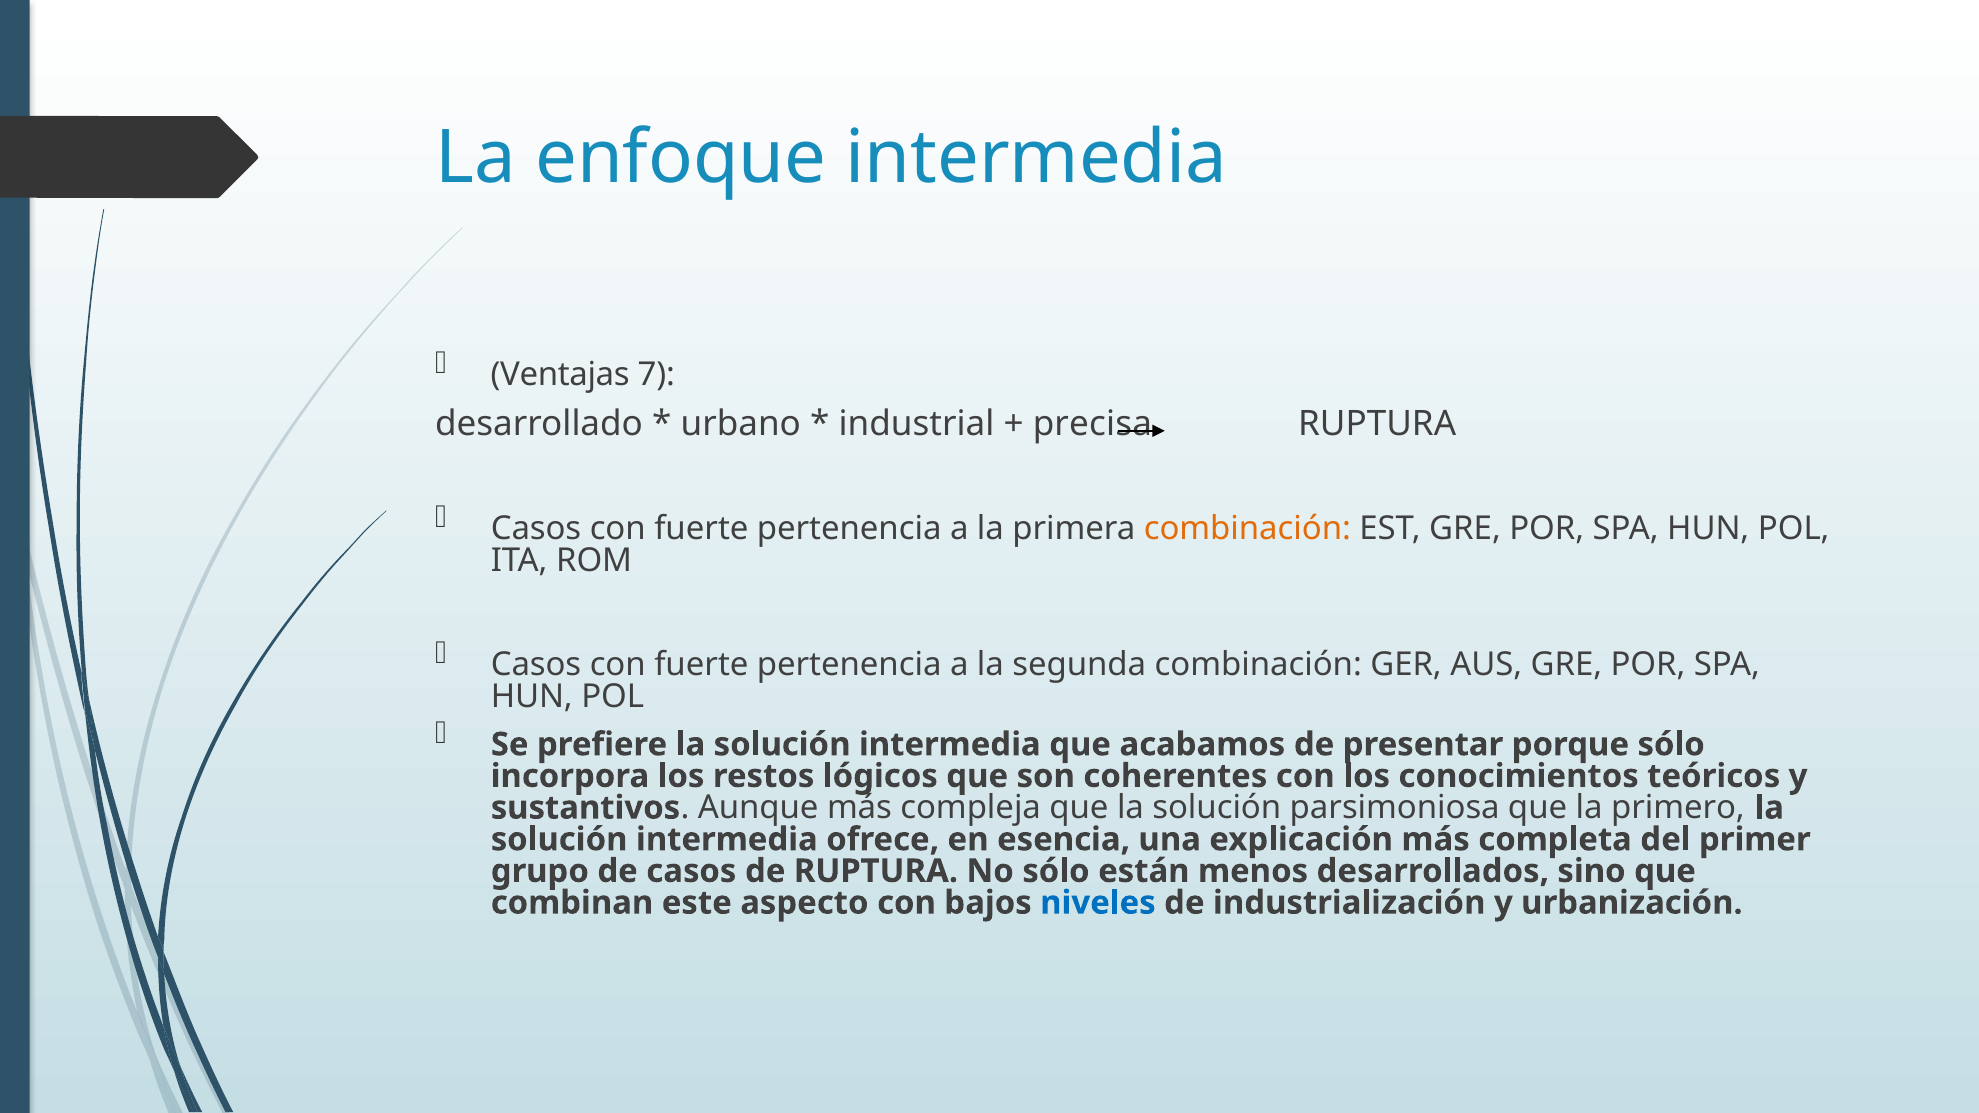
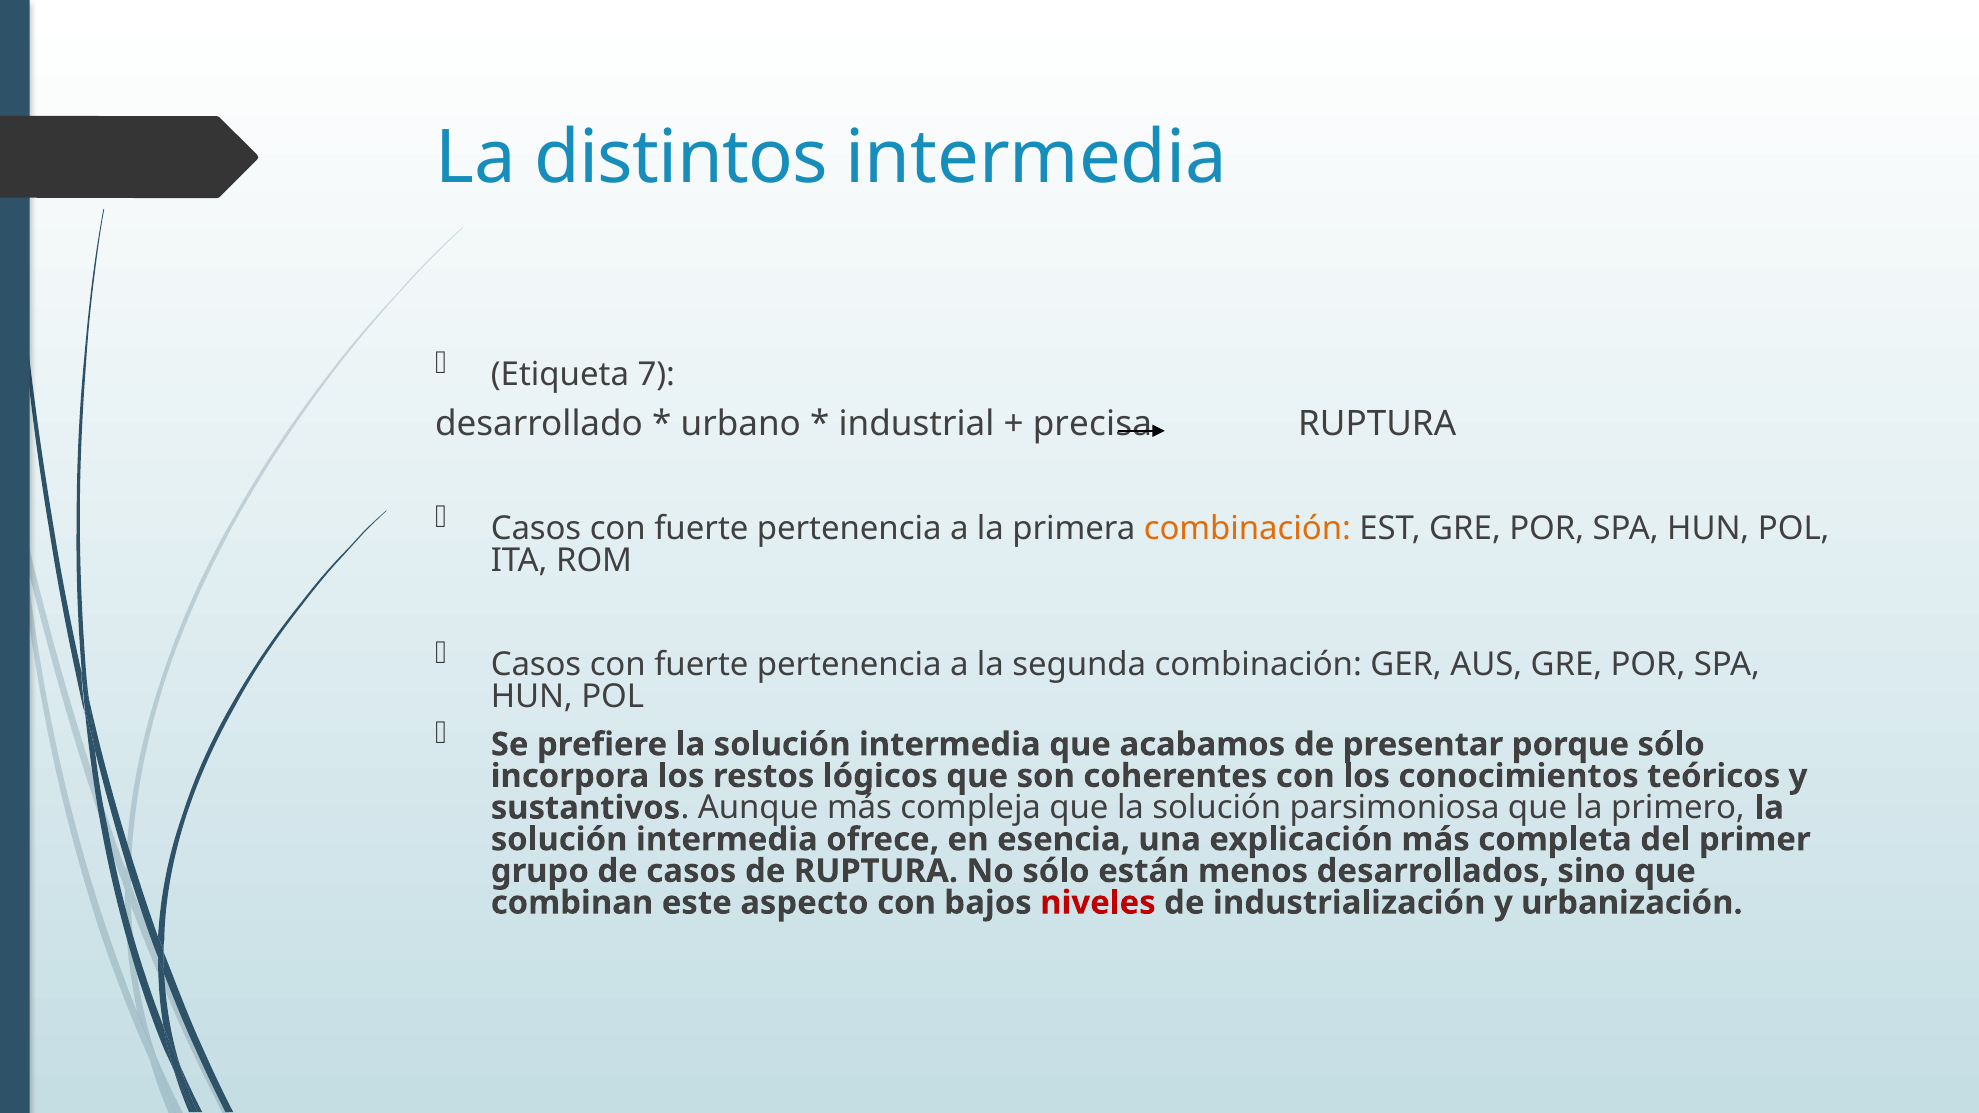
enfoque: enfoque -> distintos
Ventajas: Ventajas -> Etiqueta
niveles colour: blue -> red
